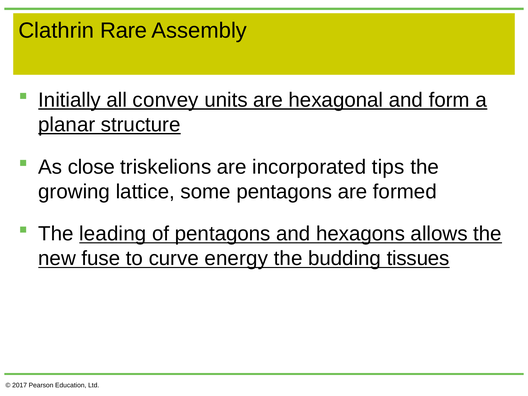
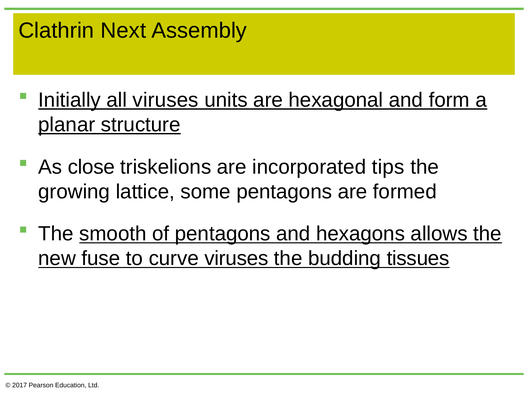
Rare: Rare -> Next
all convey: convey -> viruses
leading: leading -> smooth
curve energy: energy -> viruses
